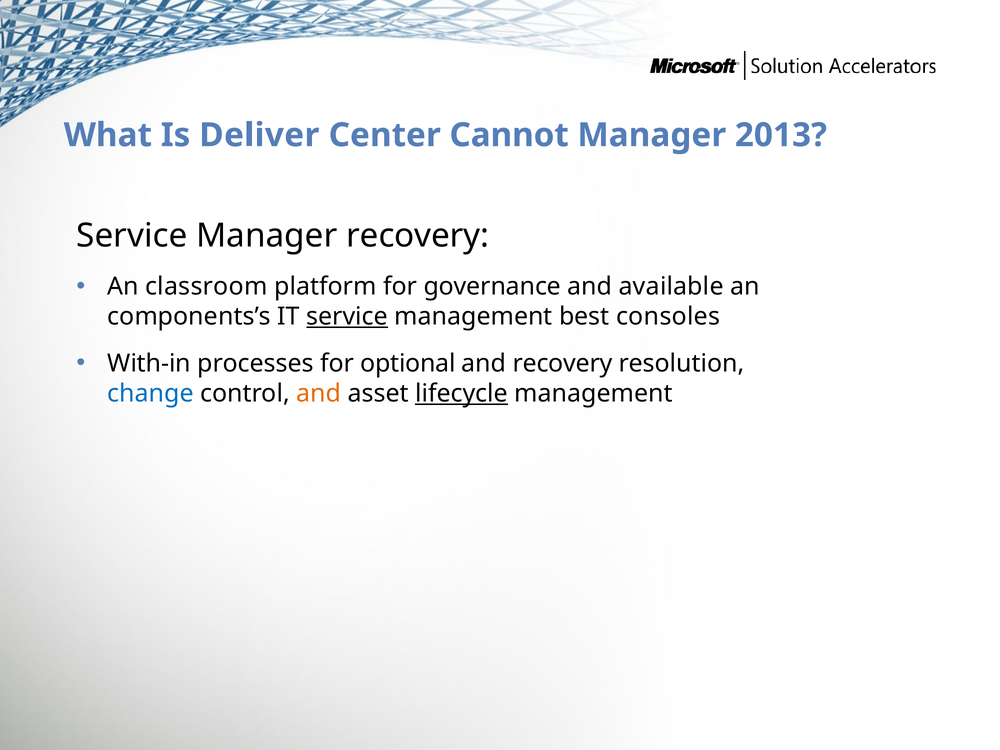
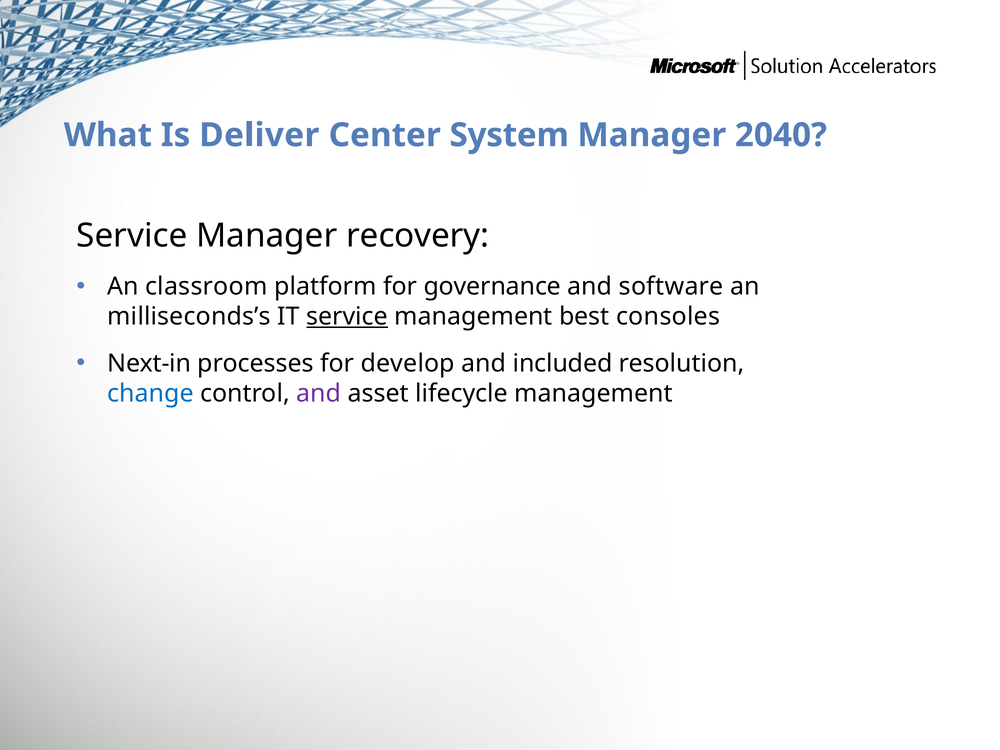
Cannot: Cannot -> System
2013: 2013 -> 2040
available: available -> software
components’s: components’s -> milliseconds’s
With-in: With-in -> Next-in
optional: optional -> develop
and recovery: recovery -> included
and at (319, 393) colour: orange -> purple
lifecycle underline: present -> none
